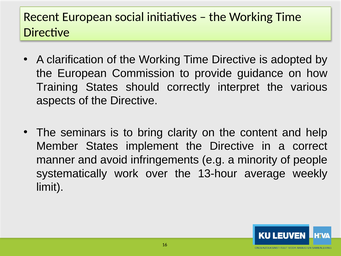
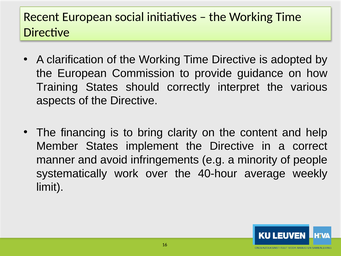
seminars: seminars -> financing
13-hour: 13-hour -> 40-hour
